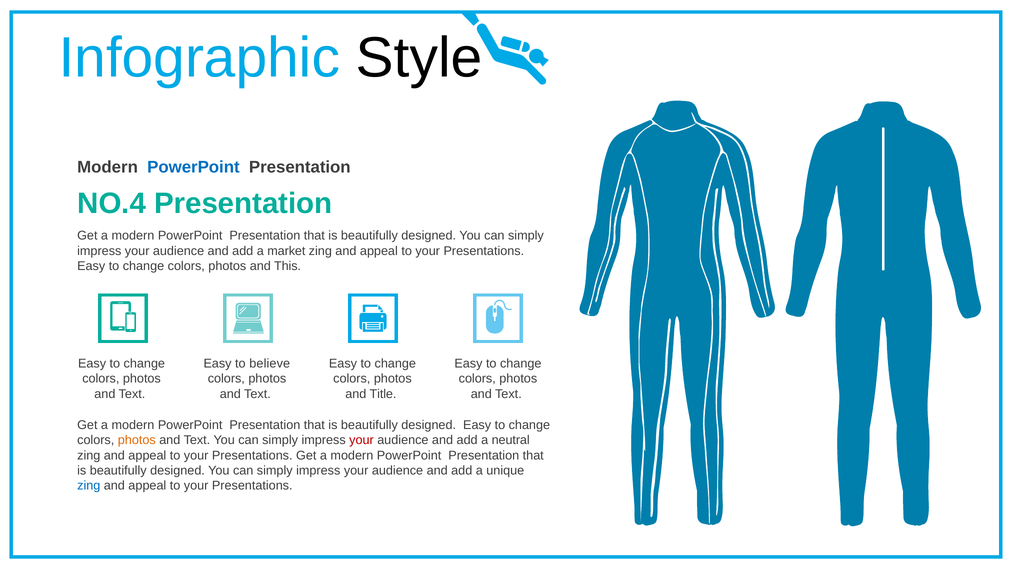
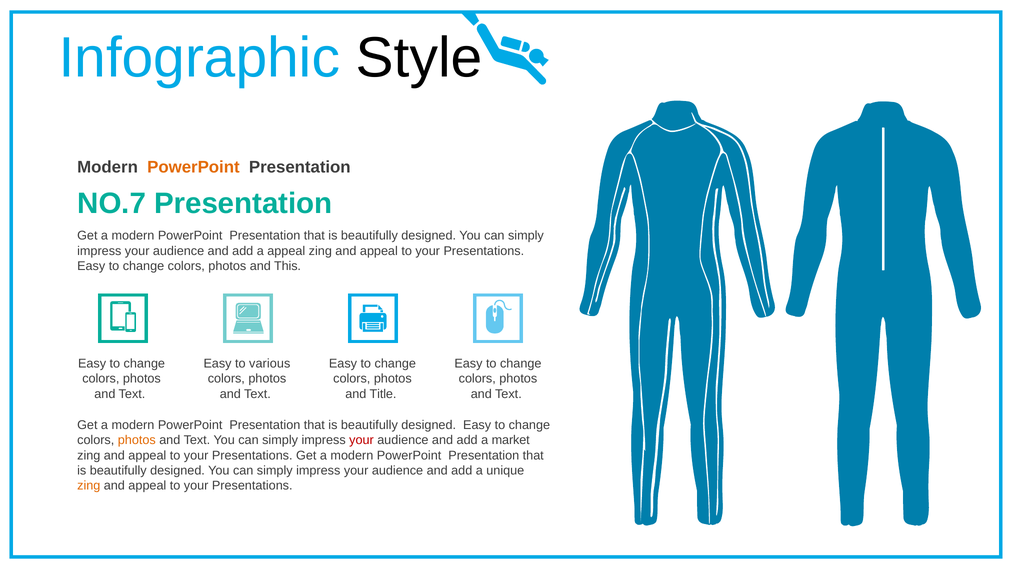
PowerPoint at (193, 167) colour: blue -> orange
NO.4: NO.4 -> NO.7
a market: market -> appeal
believe: believe -> various
neutral: neutral -> market
zing at (89, 486) colour: blue -> orange
